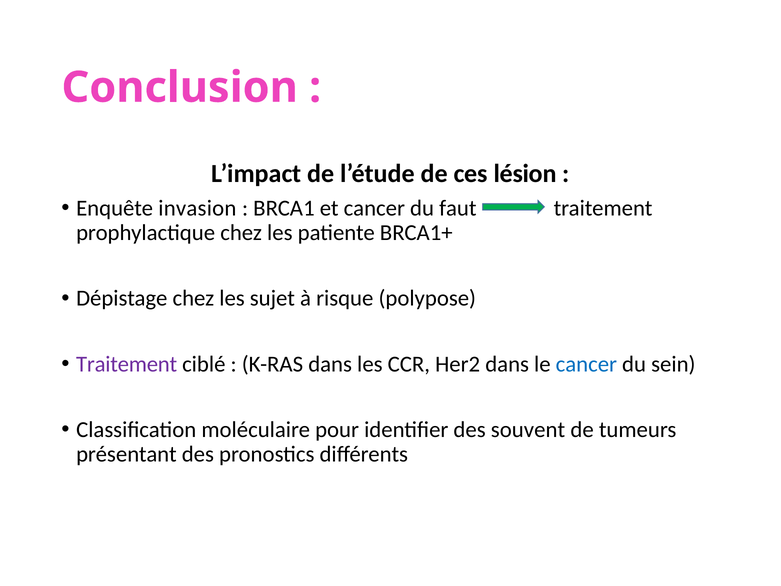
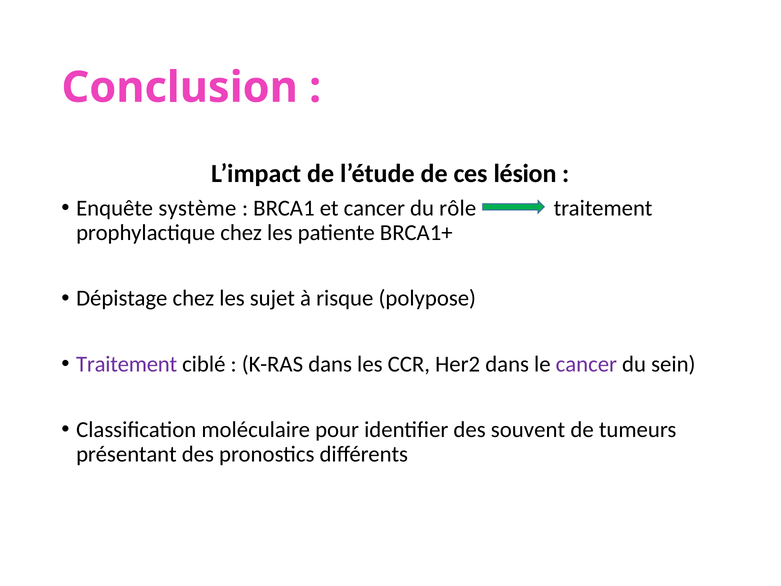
invasion: invasion -> système
faut: faut -> rôle
cancer at (586, 364) colour: blue -> purple
